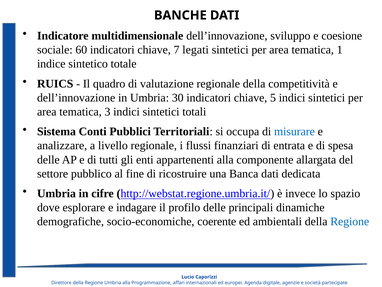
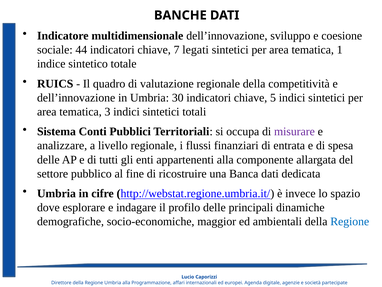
60: 60 -> 44
misurare colour: blue -> purple
coerente: coerente -> maggior
